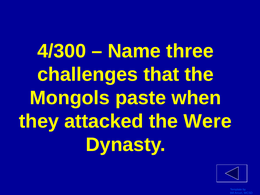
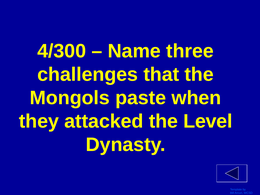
Were: Were -> Level
